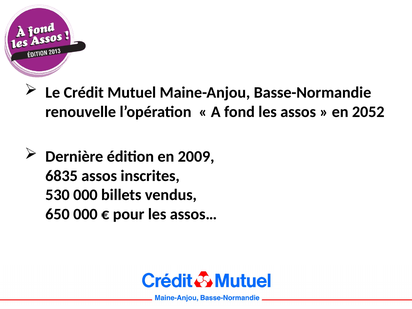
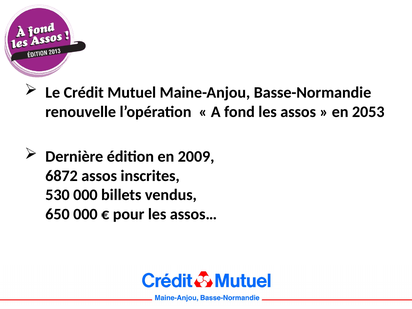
2052: 2052 -> 2053
6835: 6835 -> 6872
